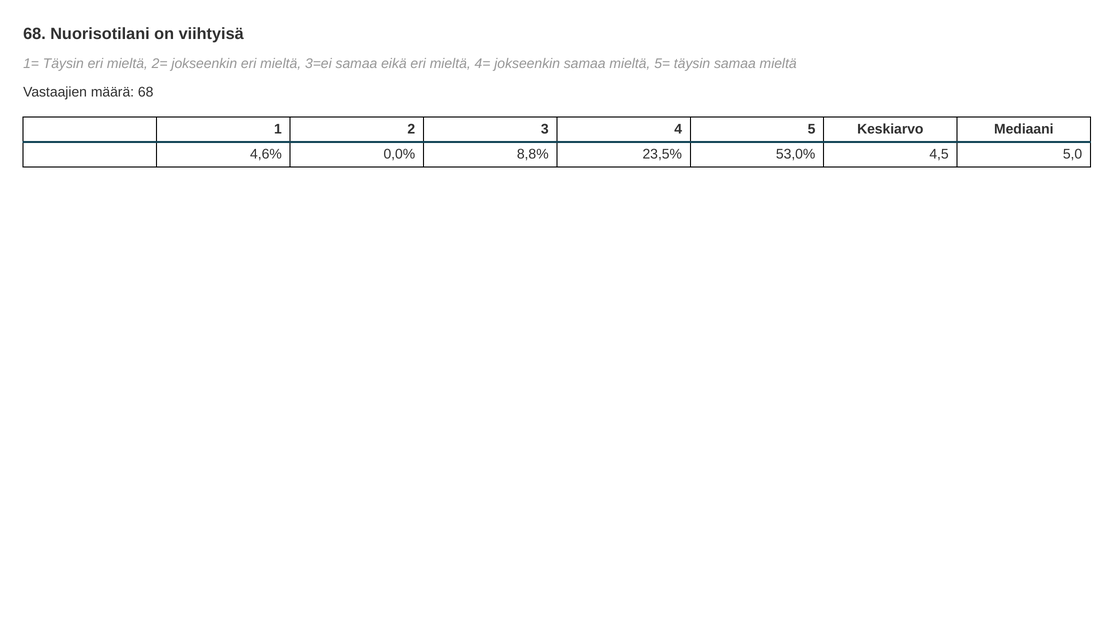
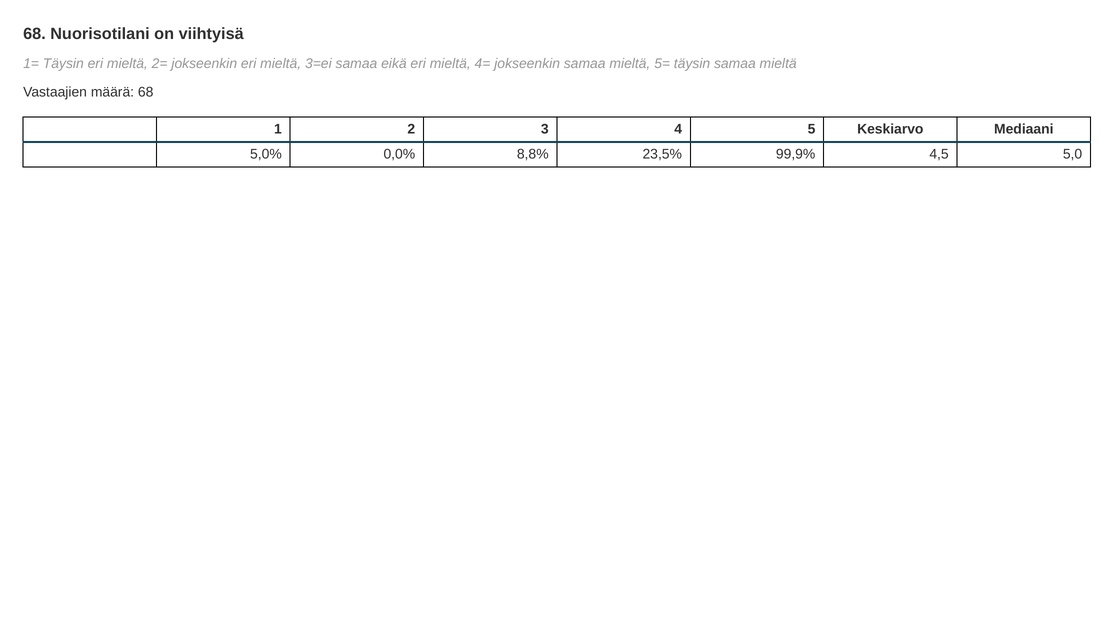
4,6%: 4,6% -> 5,0%
53,0%: 53,0% -> 99,9%
